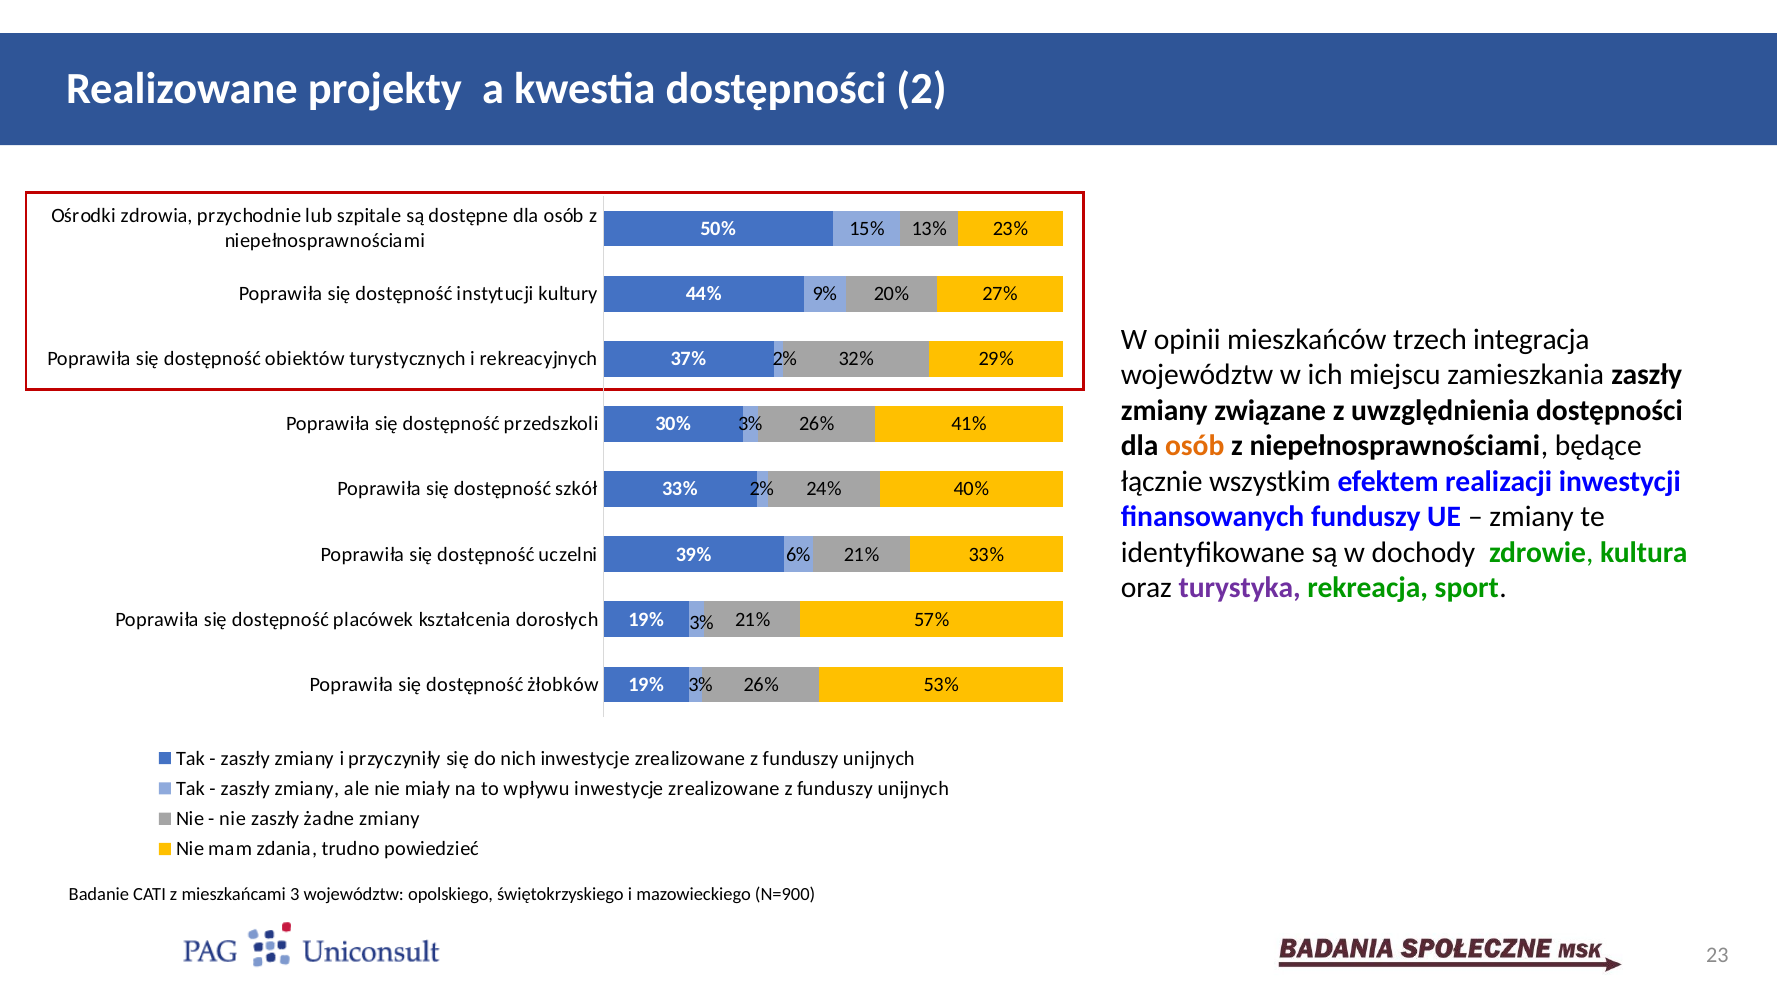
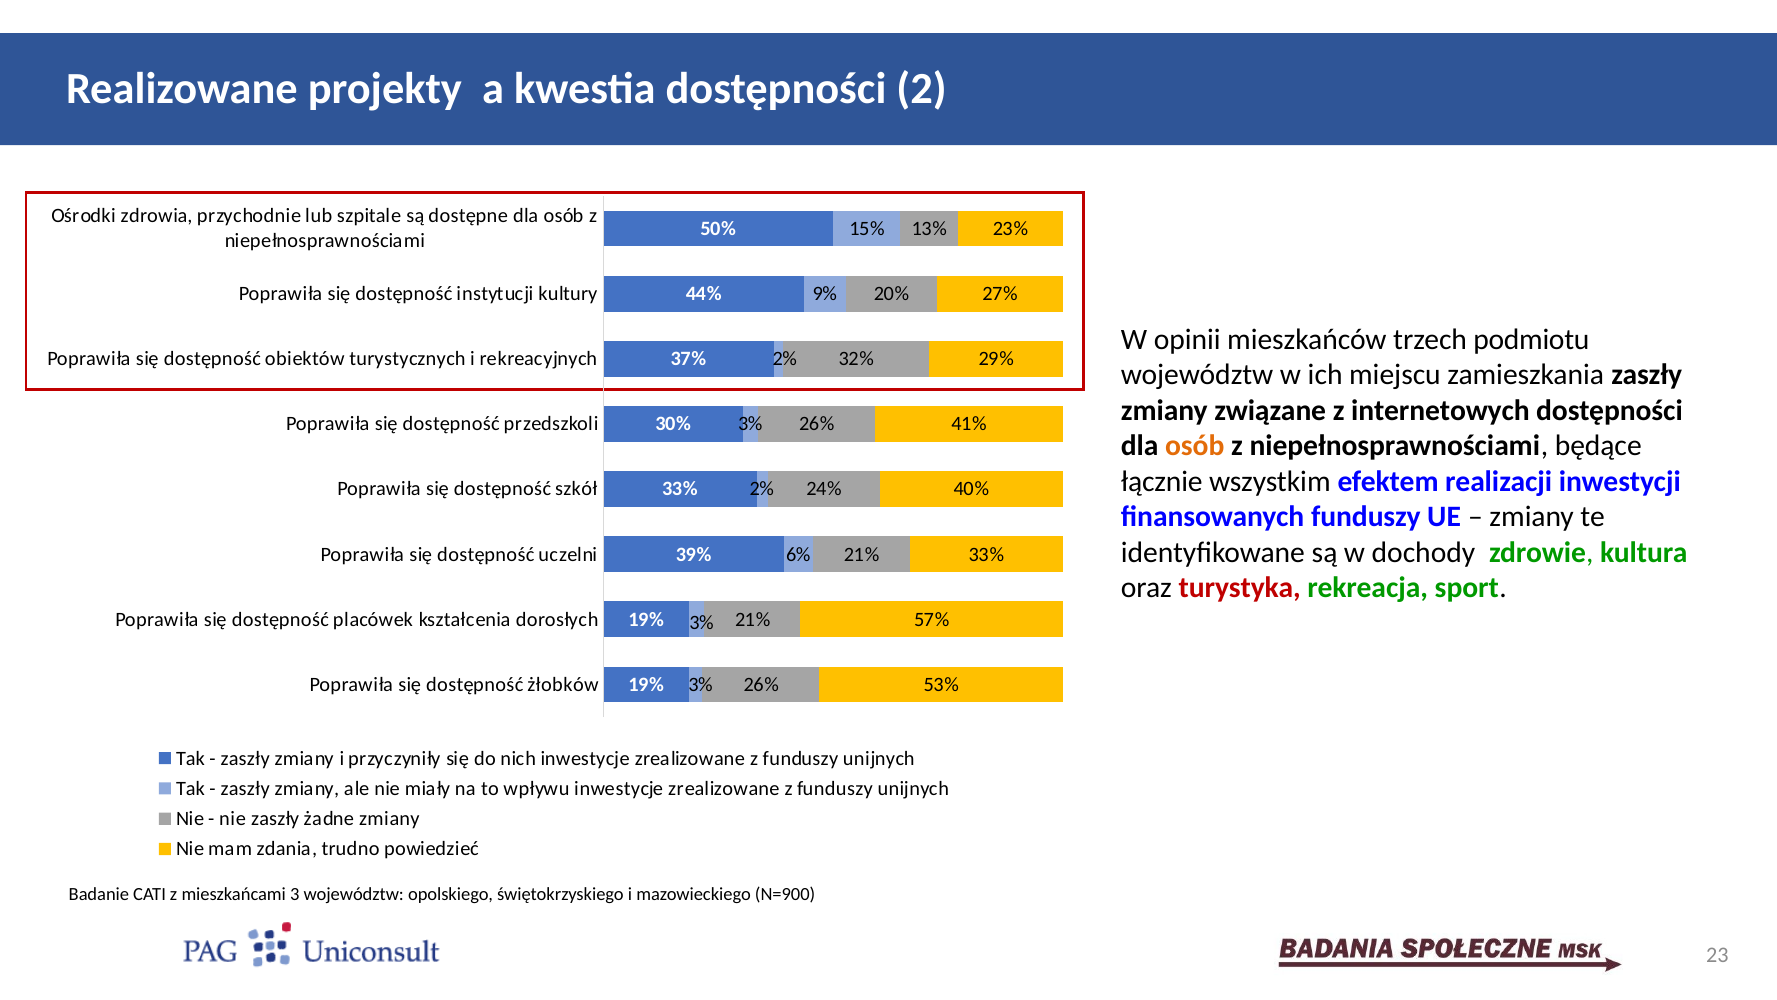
integracja: integracja -> podmiotu
uwzględnienia: uwzględnienia -> internetowych
turystyka colour: purple -> red
